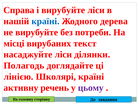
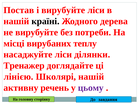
Справа: Справа -> Постав
країні at (45, 21) colour: blue -> black
текст: текст -> теплу
Полагодь: Полагодь -> Тренажер
Школярі країні: країні -> нашій
